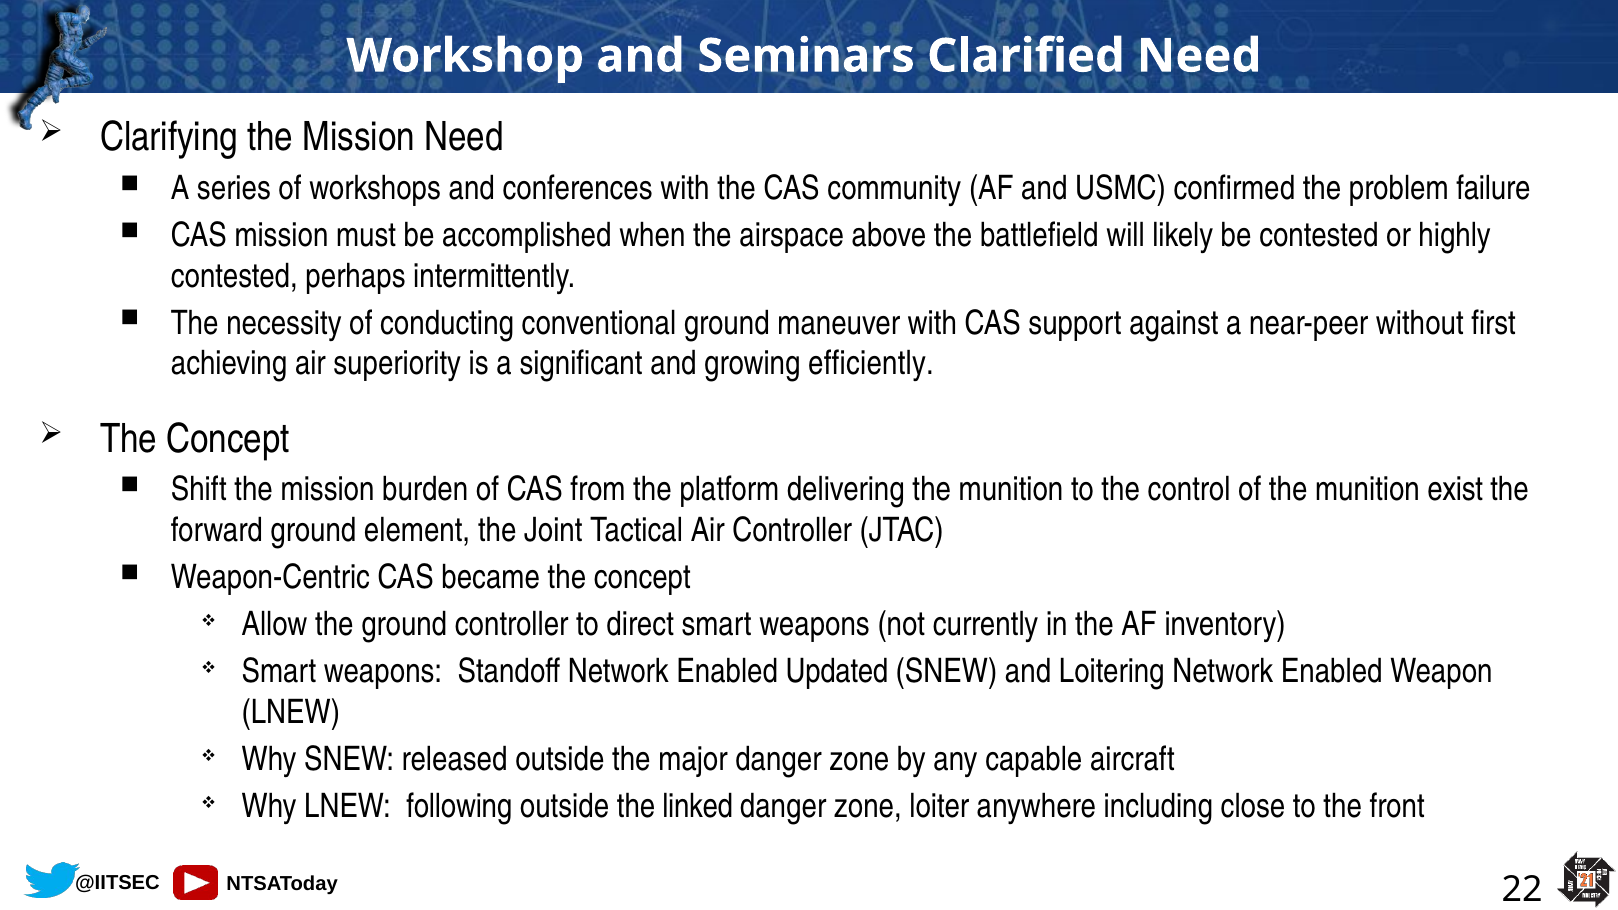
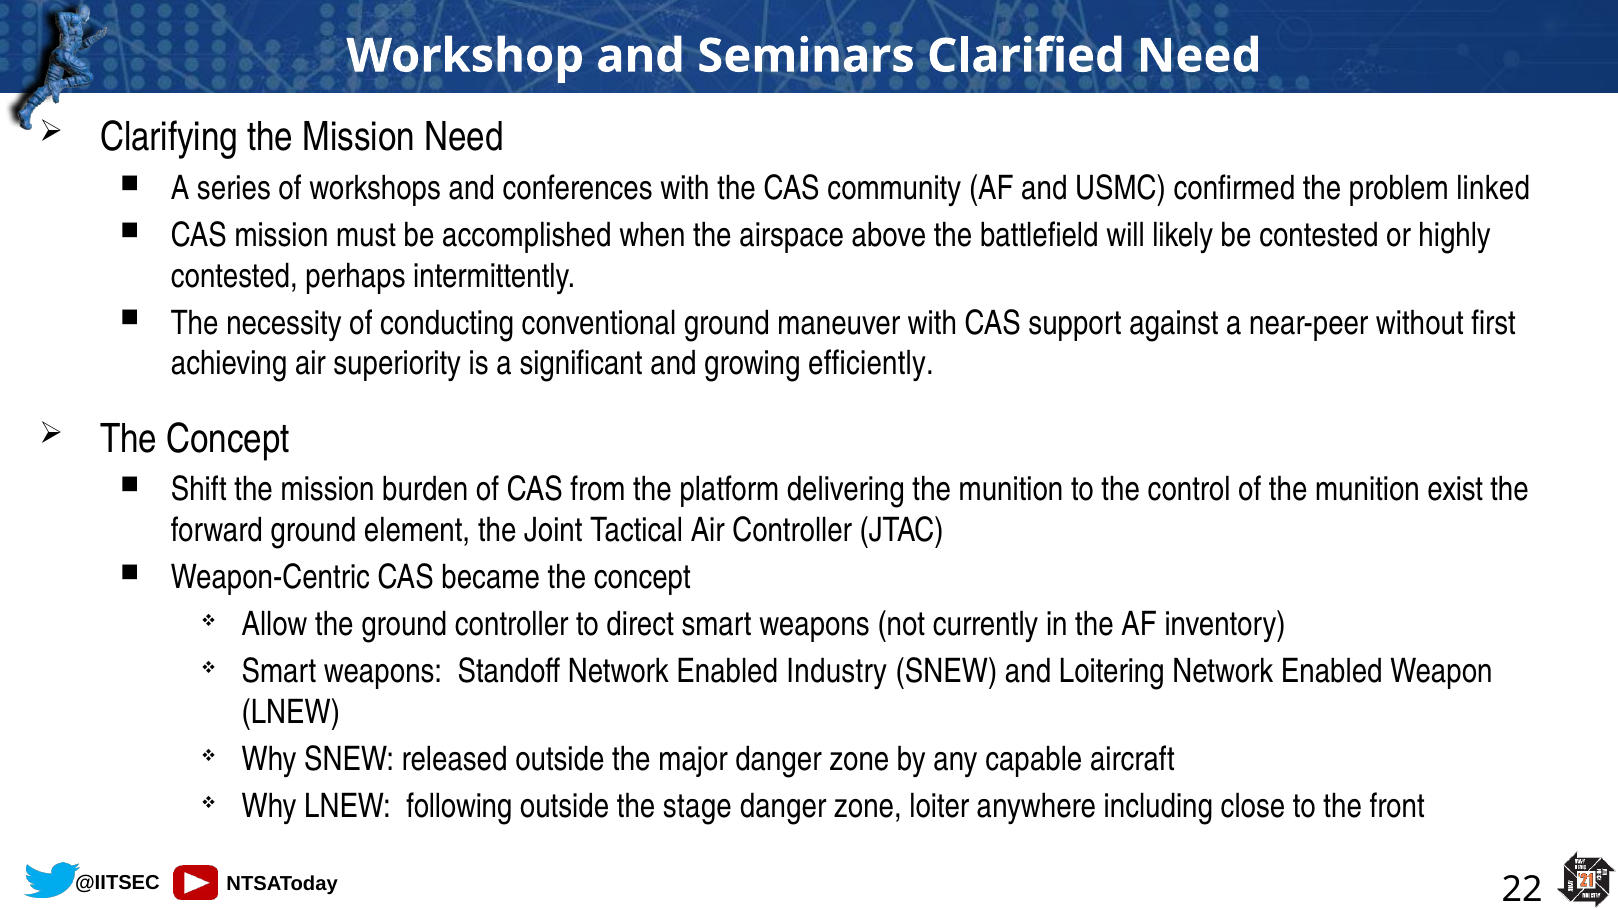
failure: failure -> linked
Updated: Updated -> Industry
linked: linked -> stage
